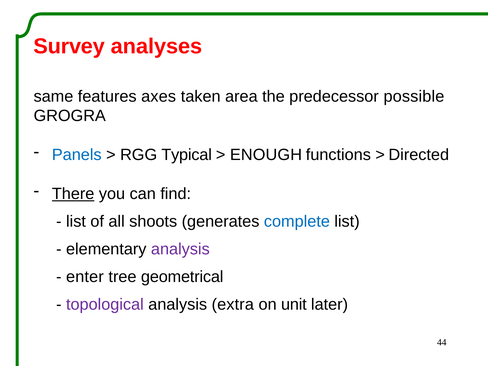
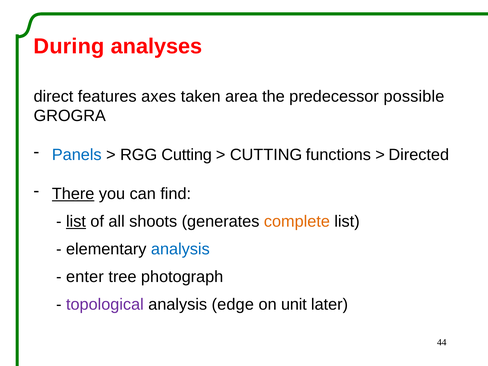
Survey: Survey -> During
same: same -> direct
RGG Typical: Typical -> Cutting
ENOUGH at (266, 155): ENOUGH -> CUTTING
list at (76, 222) underline: none -> present
complete colour: blue -> orange
analysis at (180, 249) colour: purple -> blue
geometrical: geometrical -> photograph
extra: extra -> edge
